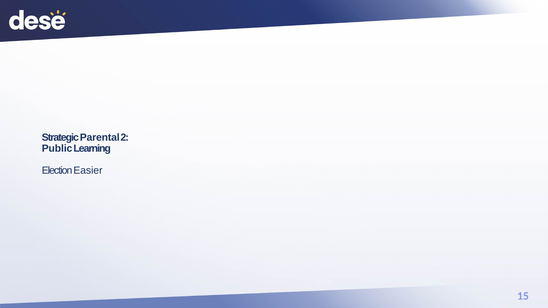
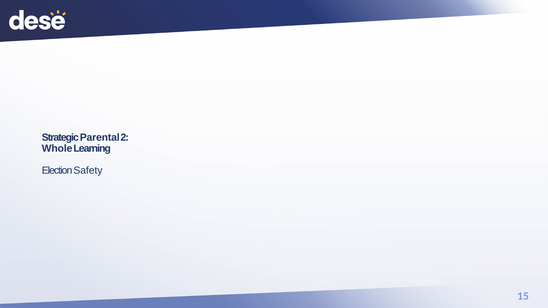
Public: Public -> Whole
Easier: Easier -> Safety
